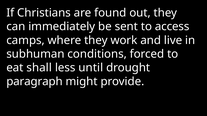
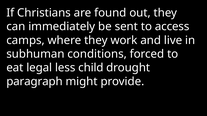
shall: shall -> legal
until: until -> child
